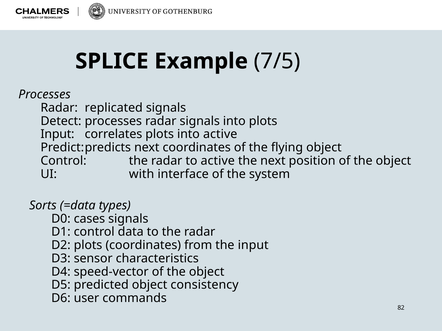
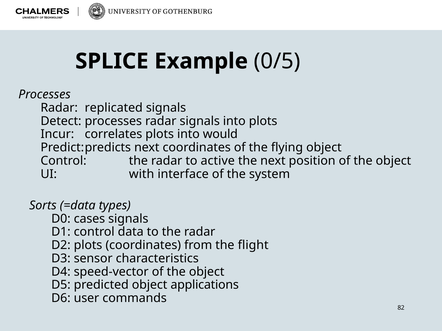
7/5: 7/5 -> 0/5
Input at (57, 134): Input -> Incur
into active: active -> would
the input: input -> flight
consistency: consistency -> applications
